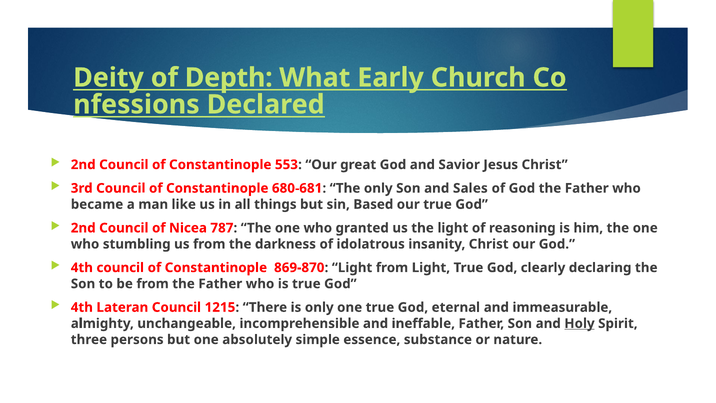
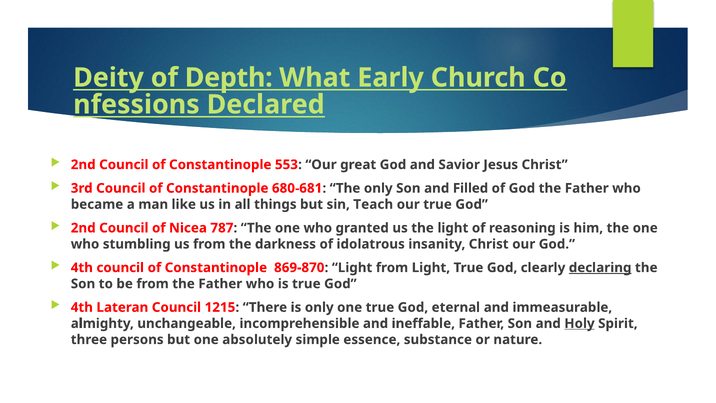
Sales: Sales -> Filled
Based: Based -> Teach
declaring underline: none -> present
